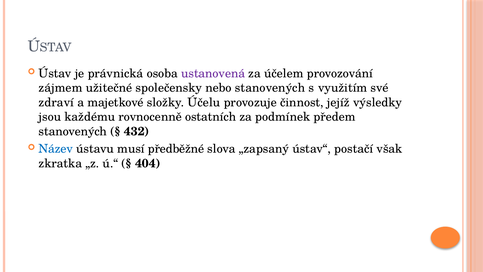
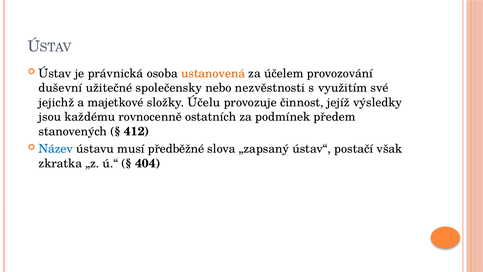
ustanovená colour: purple -> orange
zájmem: zájmem -> duševní
nebo stanovených: stanovených -> nezvěstnosti
zdraví: zdraví -> jejichž
432: 432 -> 412
